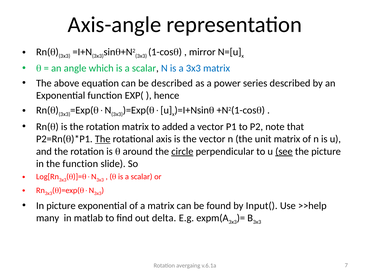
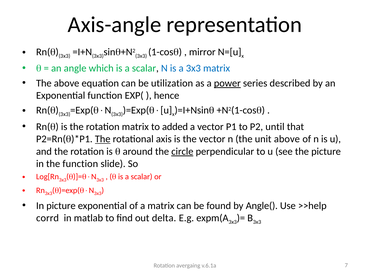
be described: described -> utilization
power underline: none -> present
note: note -> until
unit matrix: matrix -> above
see underline: present -> none
Input(: Input( -> Angle(
many: many -> corrd
